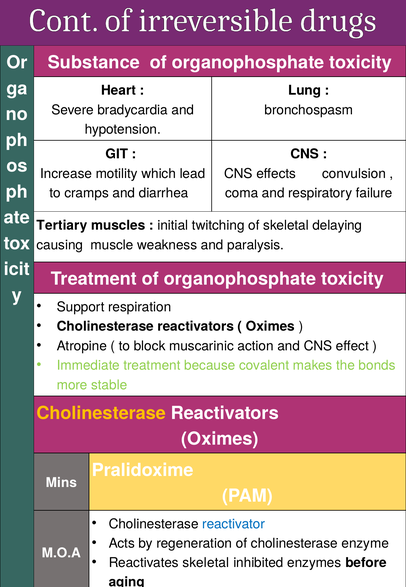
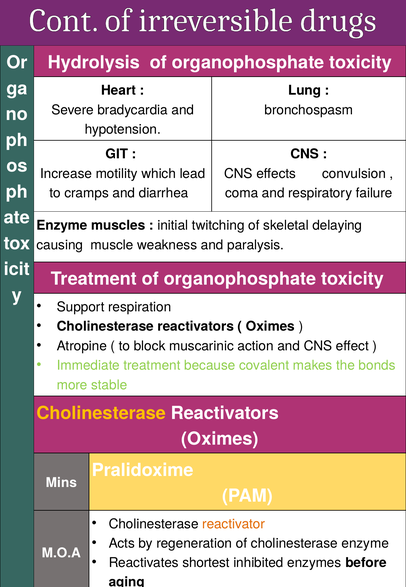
Substance: Substance -> Hydrolysis
Tertiary at (62, 225): Tertiary -> Enzyme
reactivator colour: blue -> orange
Reactivates skeletal: skeletal -> shortest
